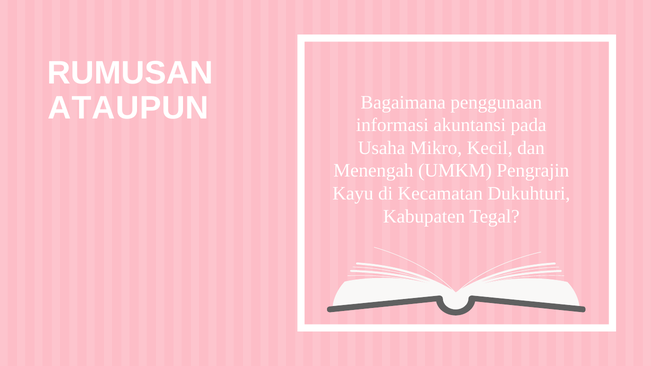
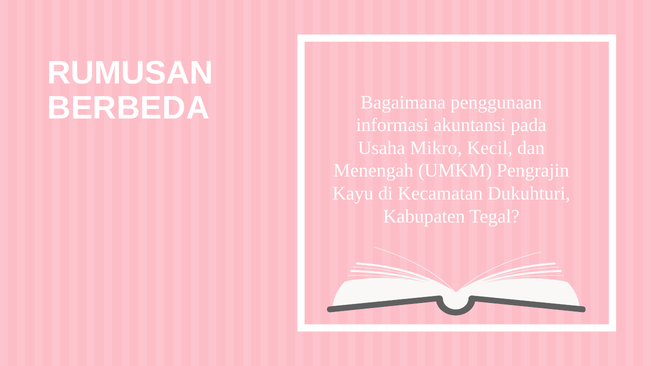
ATAUPUN: ATAUPUN -> BERBEDA
